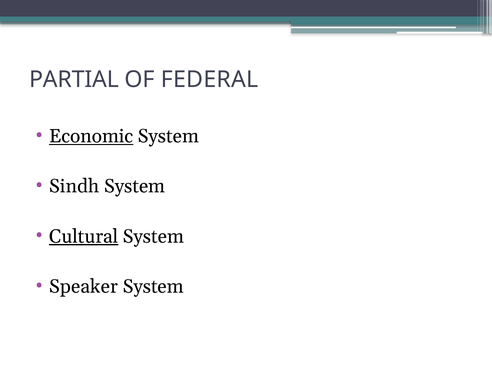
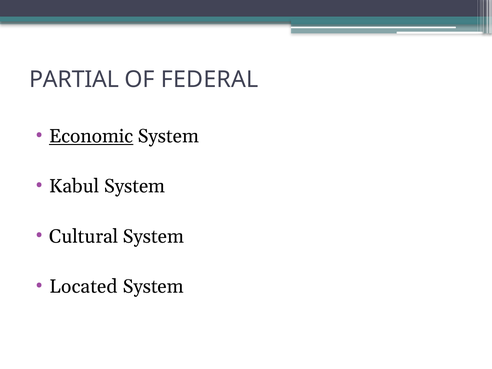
Sindh: Sindh -> Kabul
Cultural underline: present -> none
Speaker: Speaker -> Located
